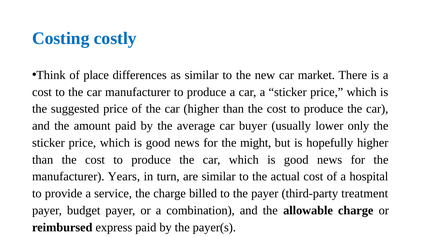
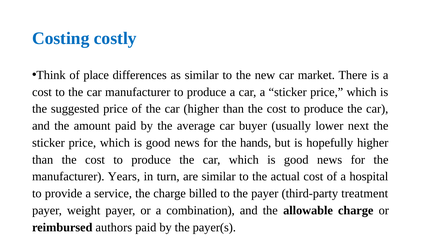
only: only -> next
might: might -> hands
budget: budget -> weight
express: express -> authors
